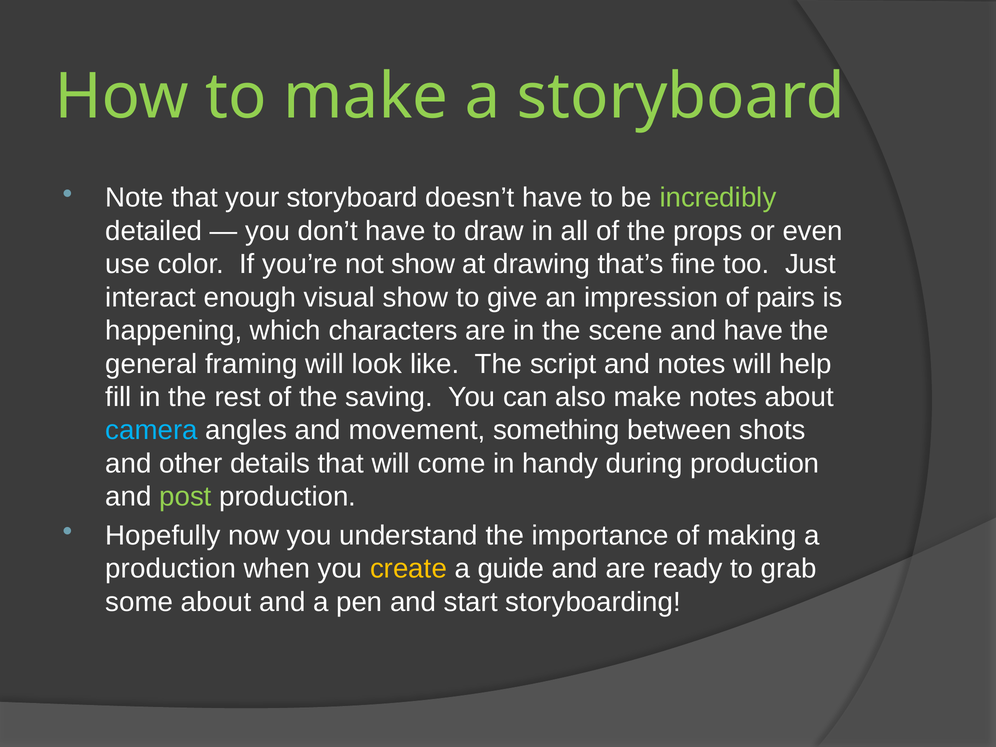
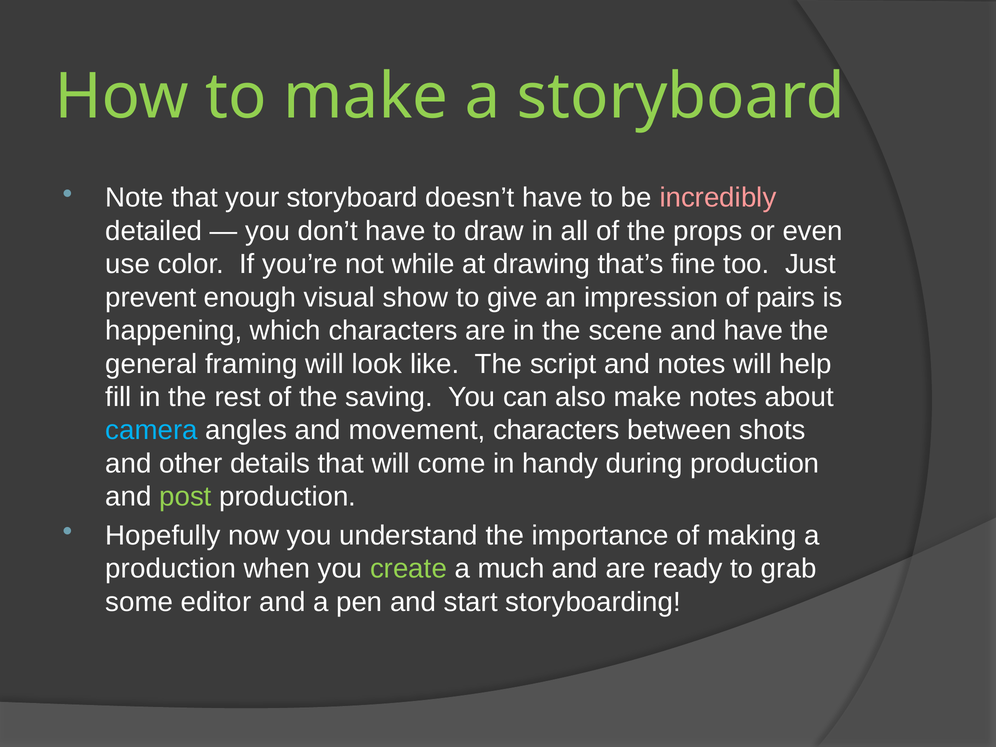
incredibly colour: light green -> pink
not show: show -> while
interact: interact -> prevent
movement something: something -> characters
create colour: yellow -> light green
guide: guide -> much
some about: about -> editor
